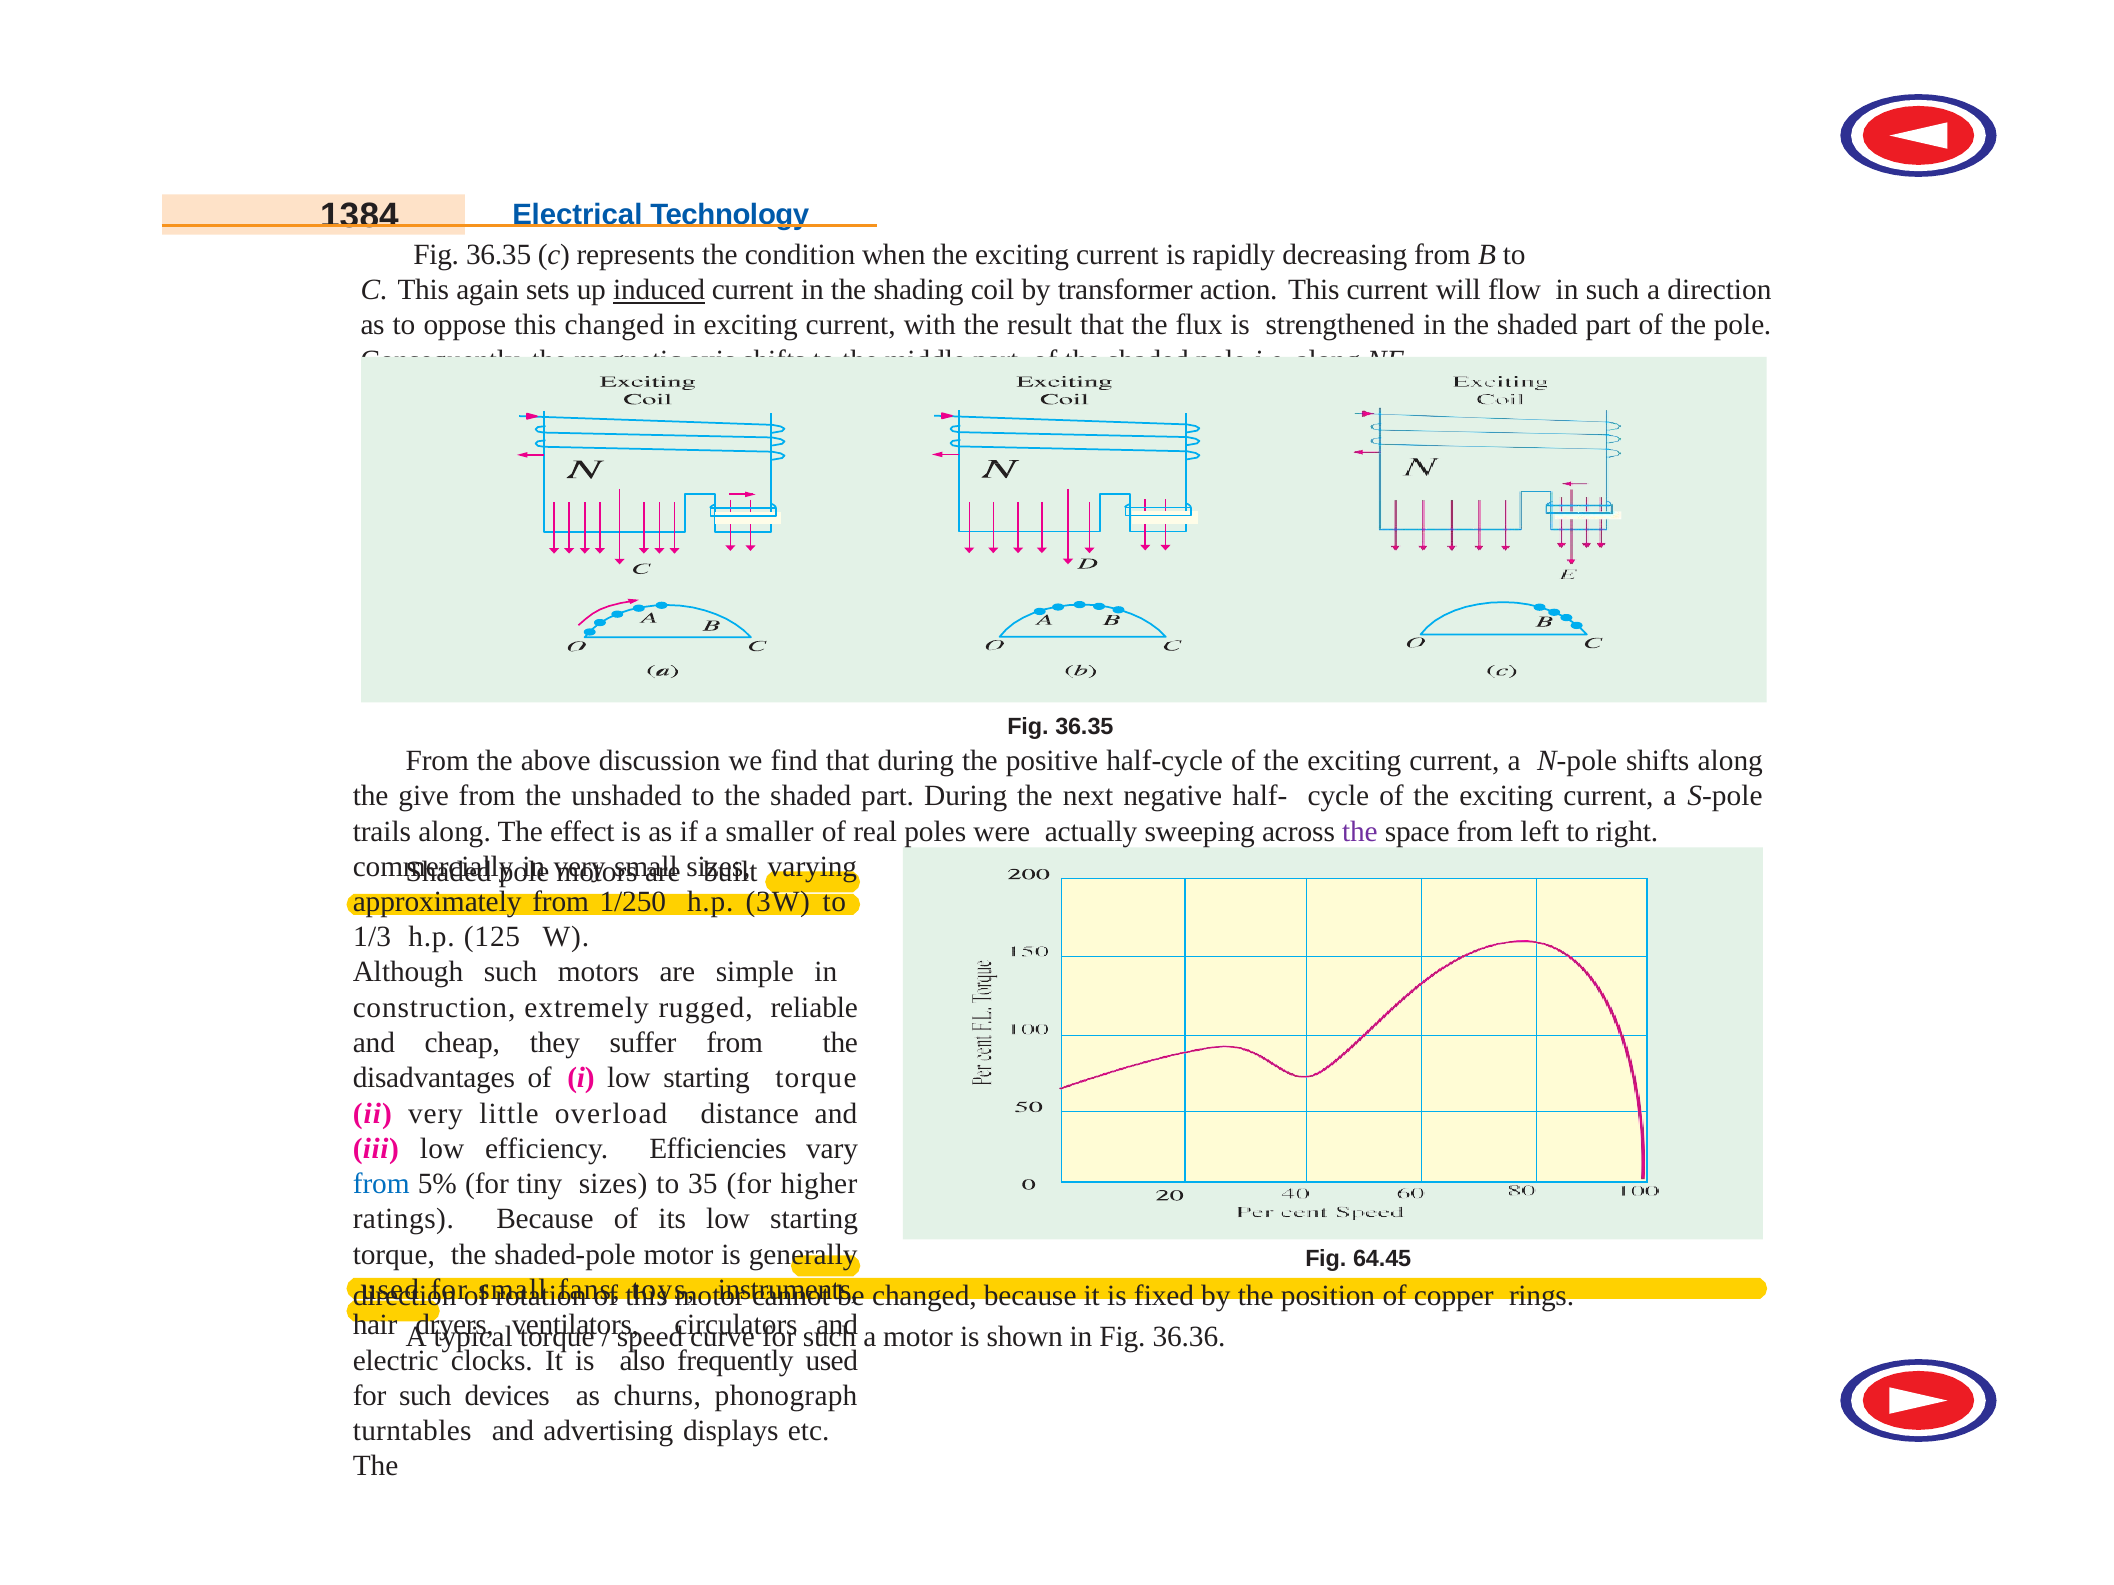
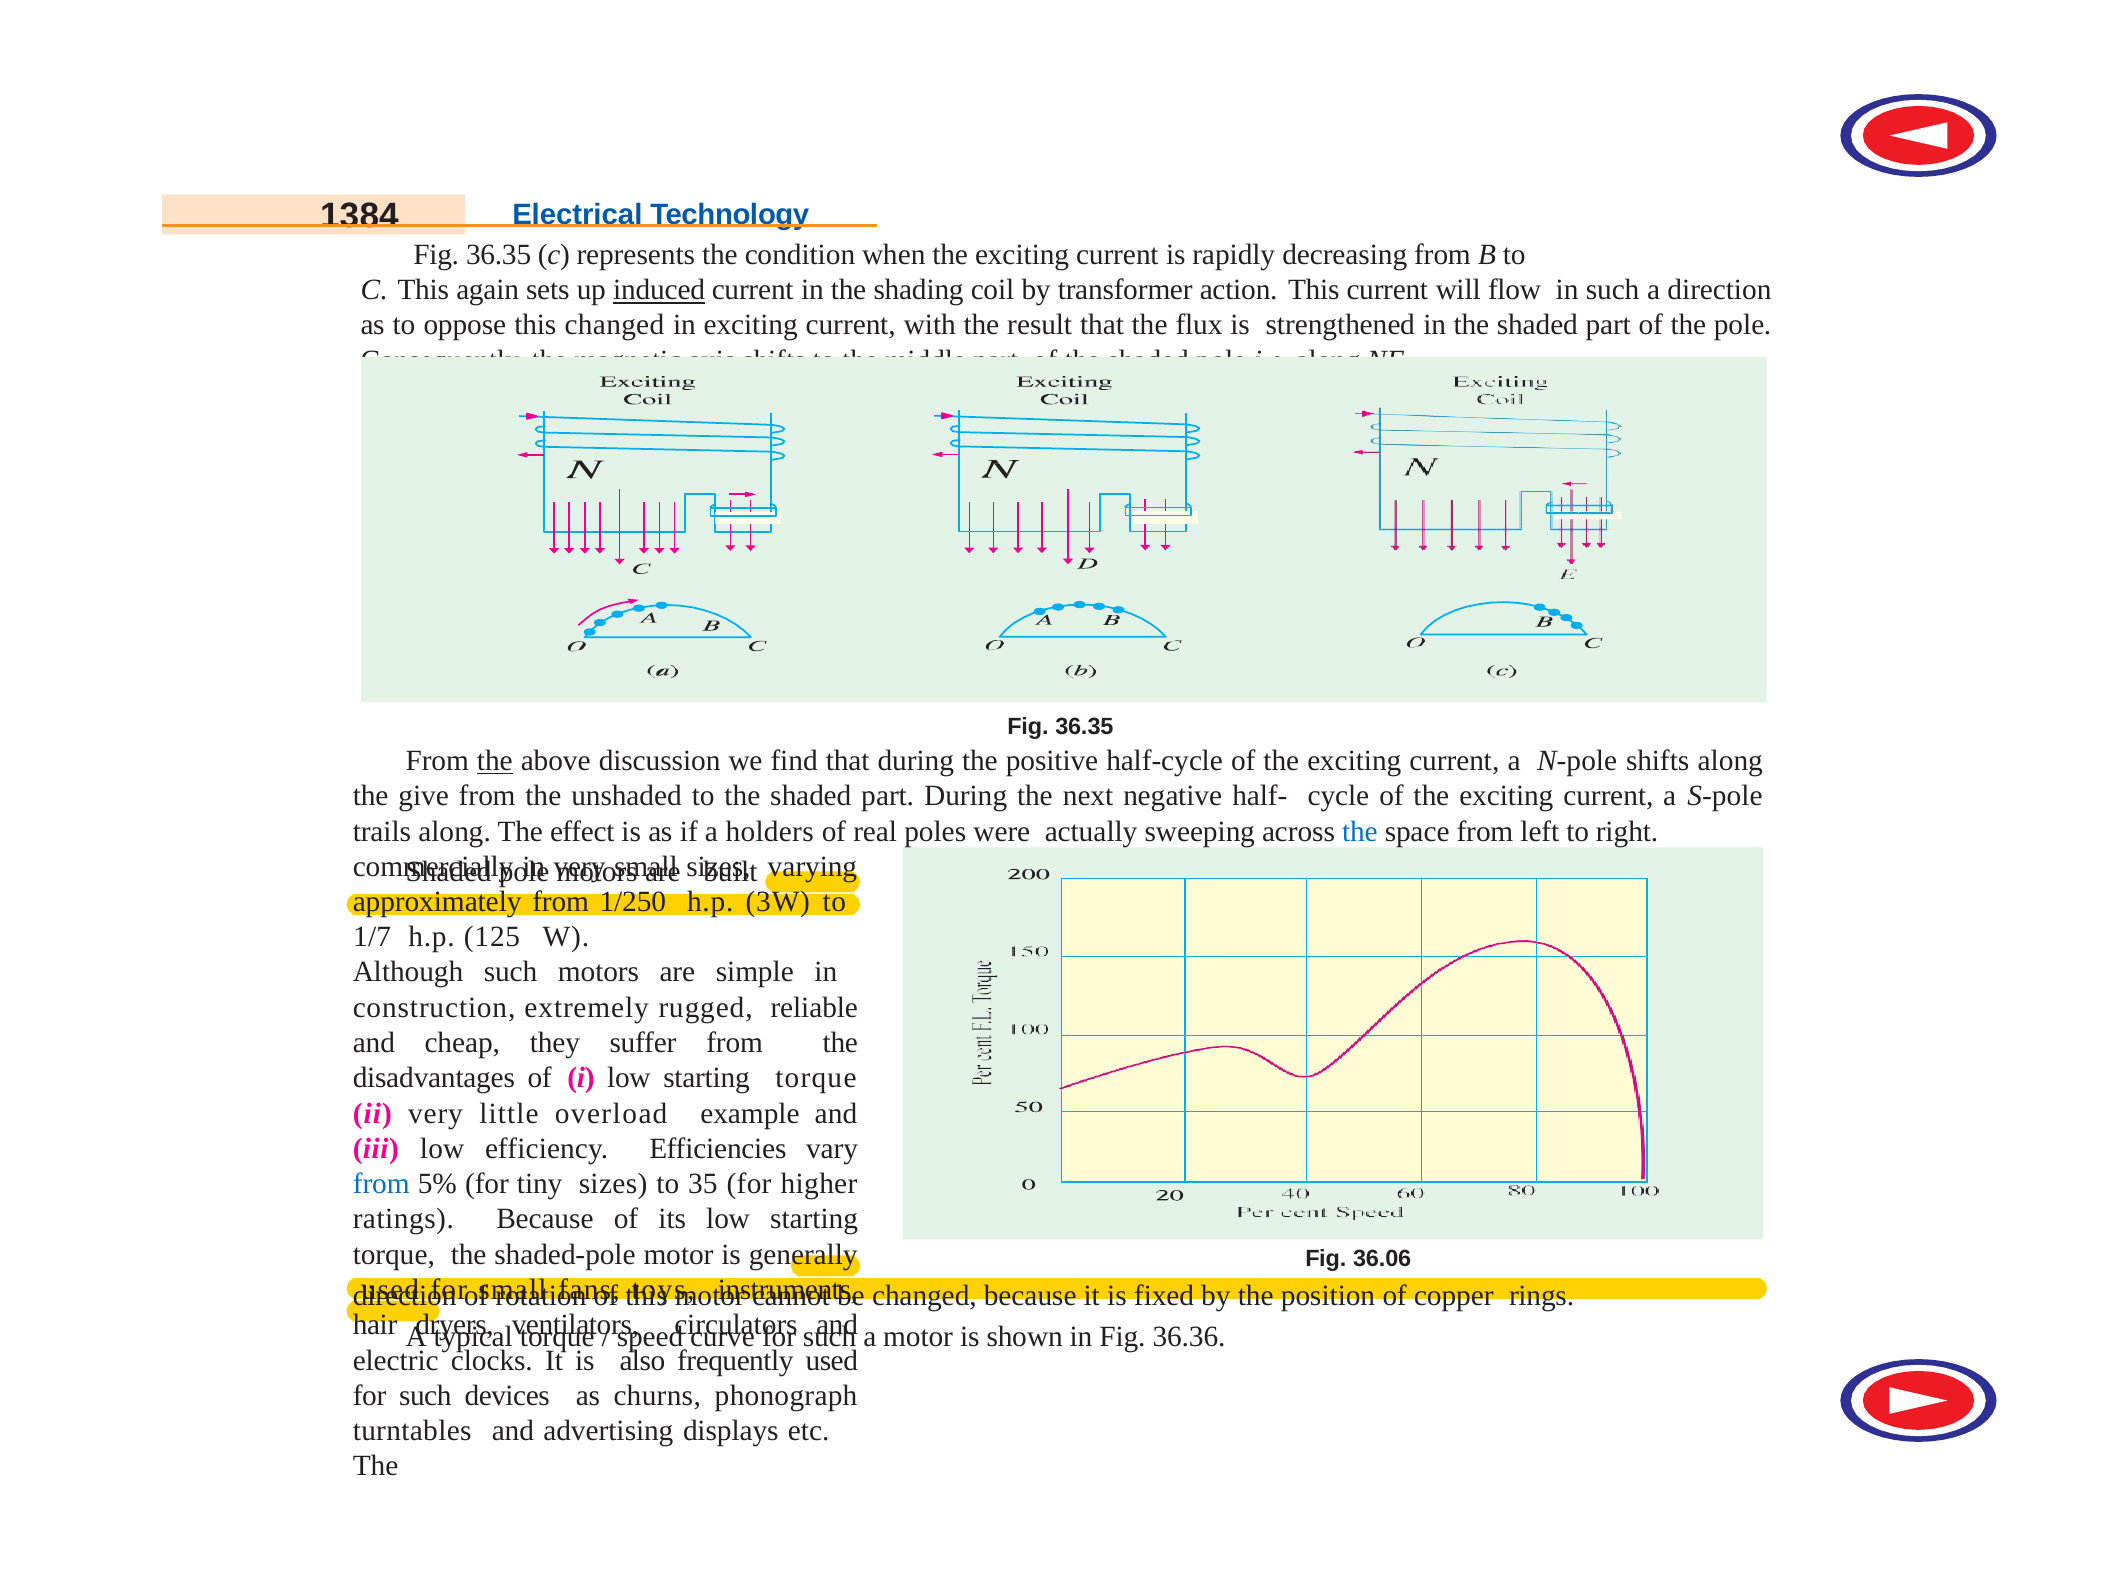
the at (495, 761) underline: none -> present
smaller: smaller -> holders
the at (1360, 832) colour: purple -> blue
1/3: 1/3 -> 1/7
distance: distance -> example
64.45: 64.45 -> 36.06
